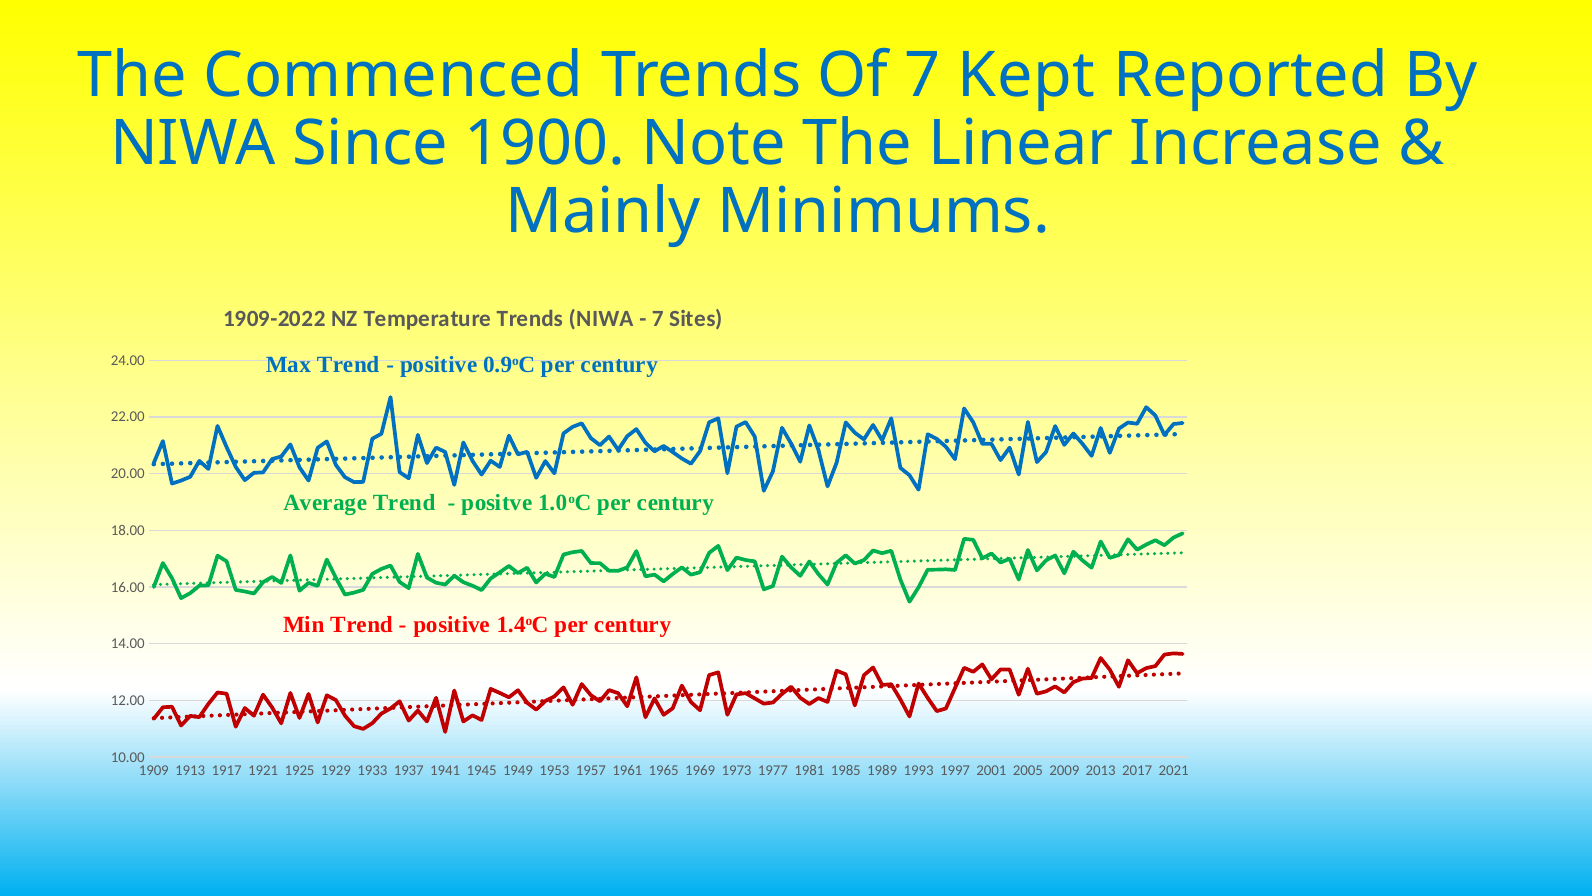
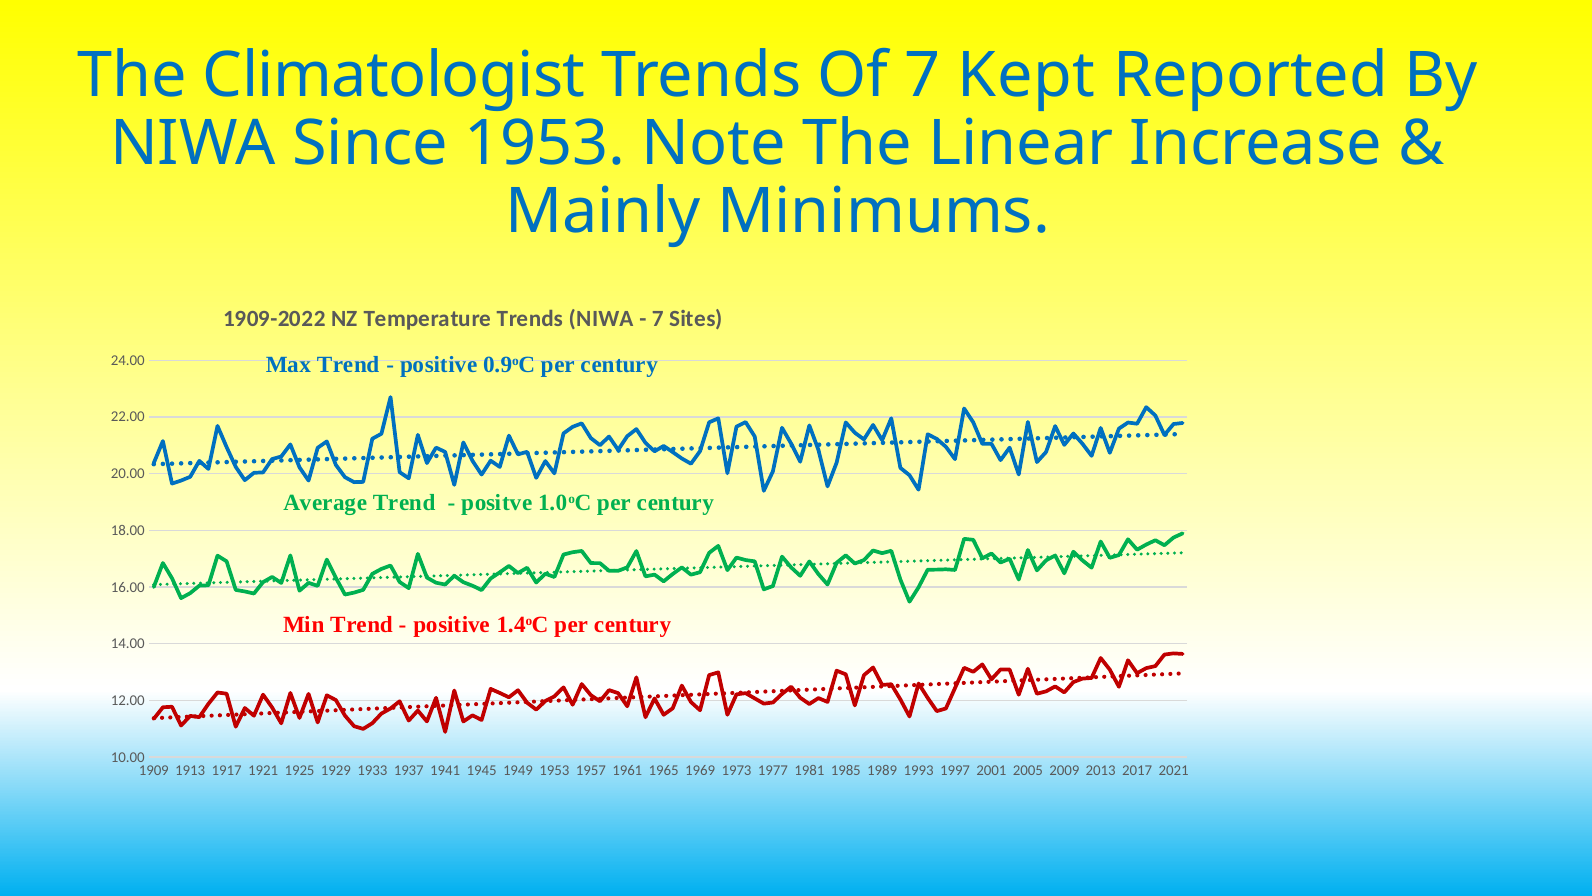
Commenced: Commenced -> Climatologist
Since 1900: 1900 -> 1953
